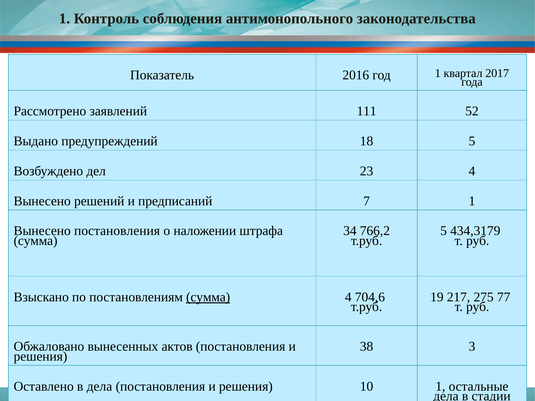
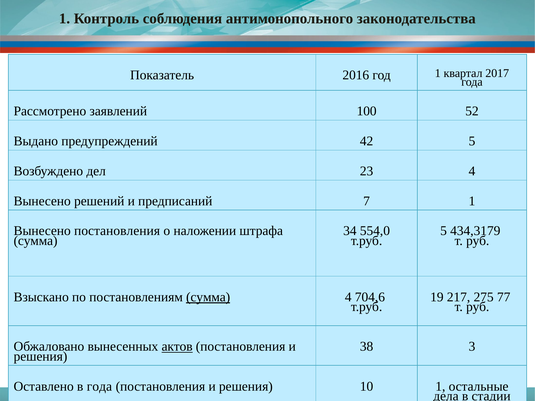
111: 111 -> 100
18: 18 -> 42
766,2: 766,2 -> 554,0
актов underline: none -> present
в дела: дела -> года
